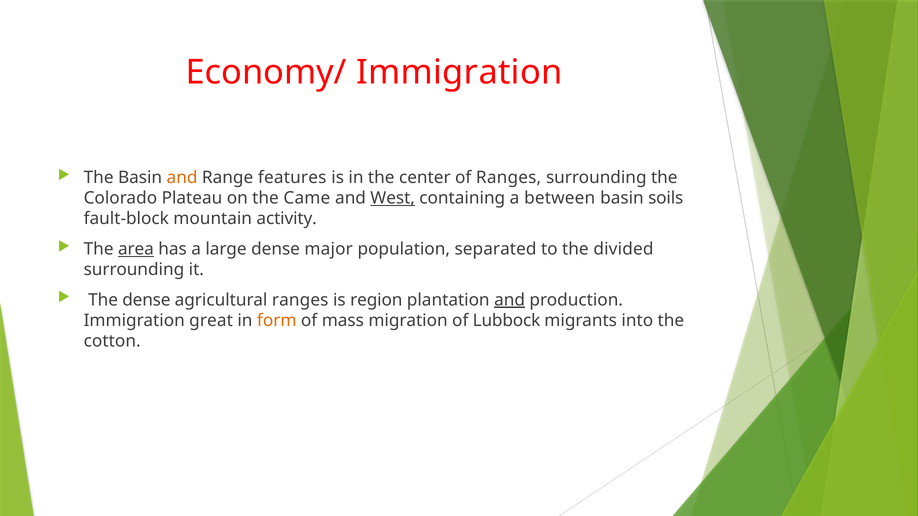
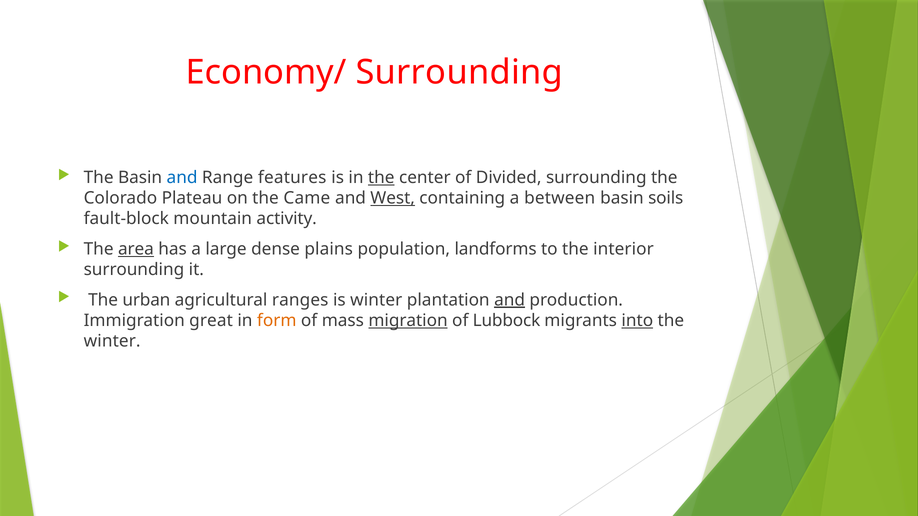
Economy/ Immigration: Immigration -> Surrounding
and at (182, 178) colour: orange -> blue
the at (381, 178) underline: none -> present
of Ranges: Ranges -> Divided
major: major -> plains
separated: separated -> landforms
divided: divided -> interior
The dense: dense -> urban
is region: region -> winter
migration underline: none -> present
into underline: none -> present
cotton at (112, 341): cotton -> winter
